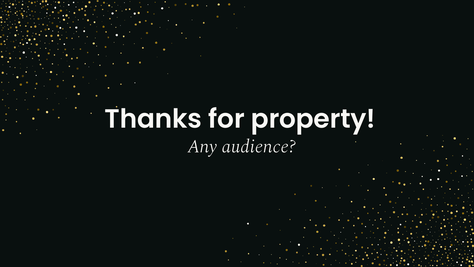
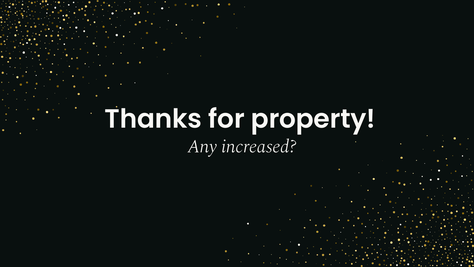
audience: audience -> increased
